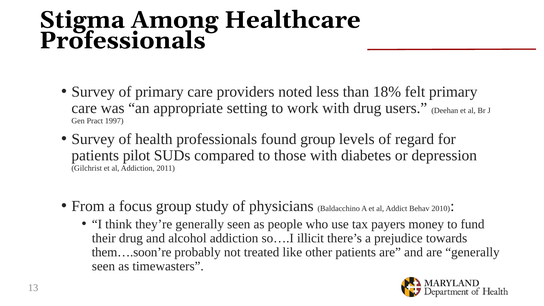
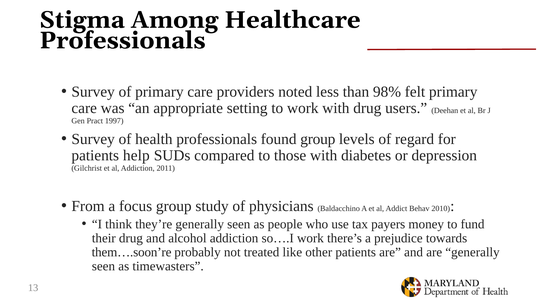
18%: 18% -> 98%
pilot: pilot -> help
so….I illicit: illicit -> work
